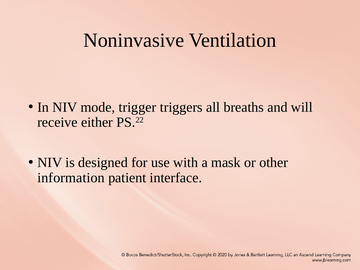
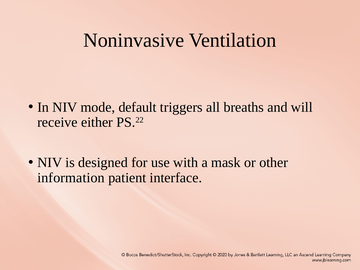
trigger: trigger -> default
